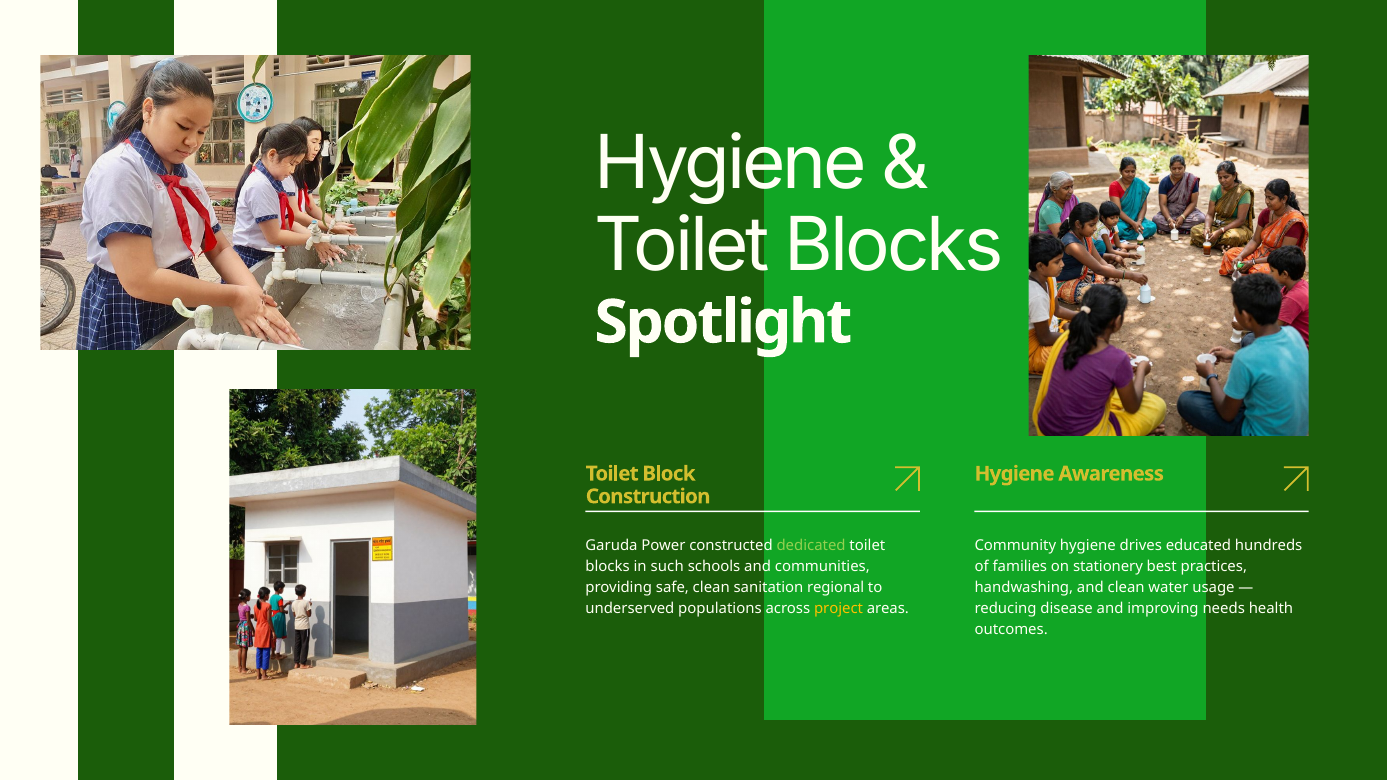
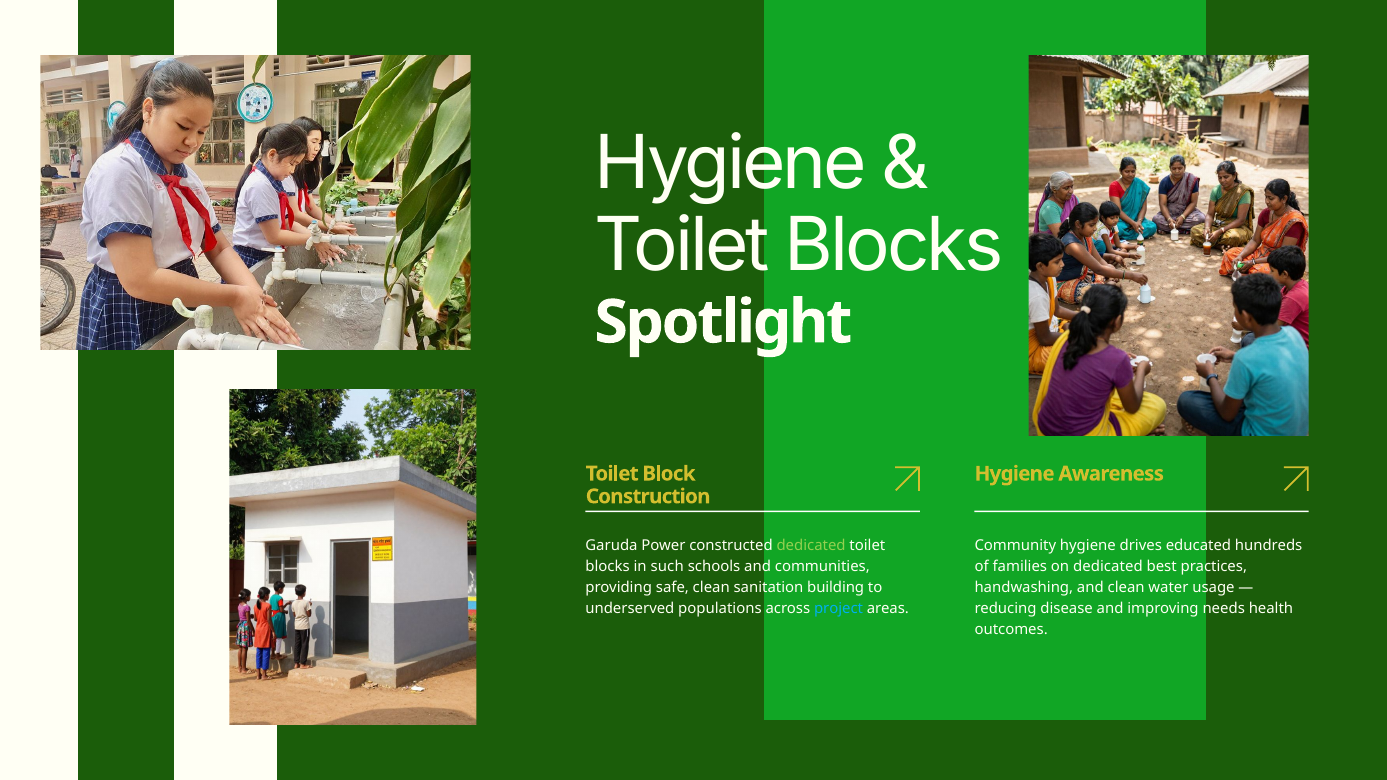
on stationery: stationery -> dedicated
regional: regional -> building
project colour: yellow -> light blue
